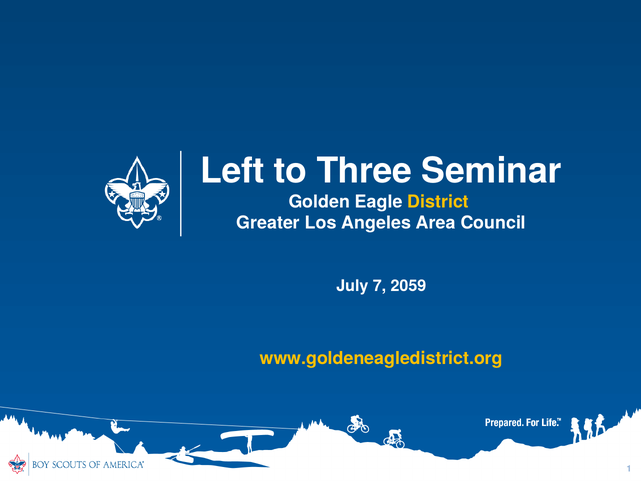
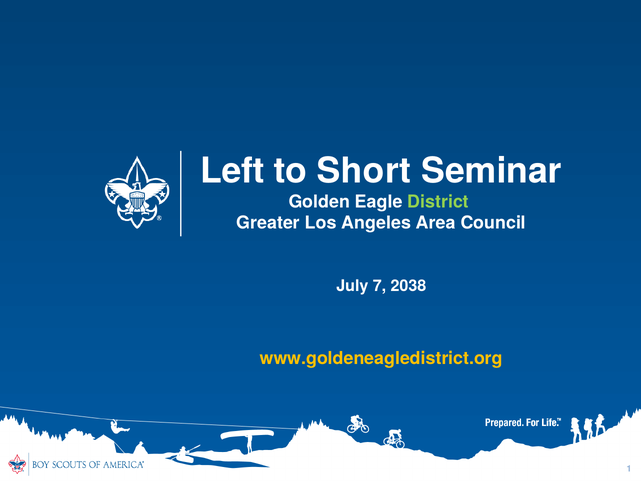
Three: Three -> Short
District colour: yellow -> light green
2059: 2059 -> 2038
